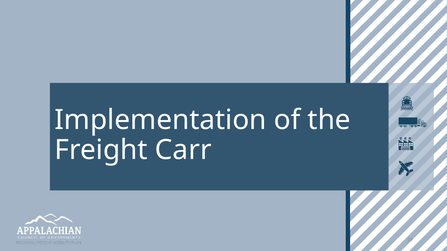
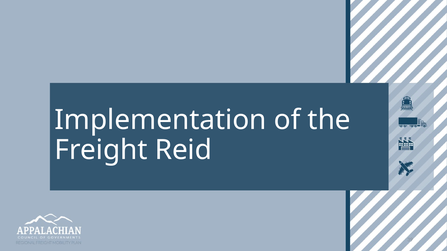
Carr: Carr -> Reid
